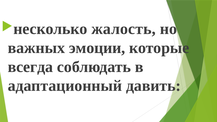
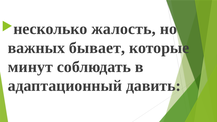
эмоции: эмоции -> бывает
всегда: всегда -> минут
